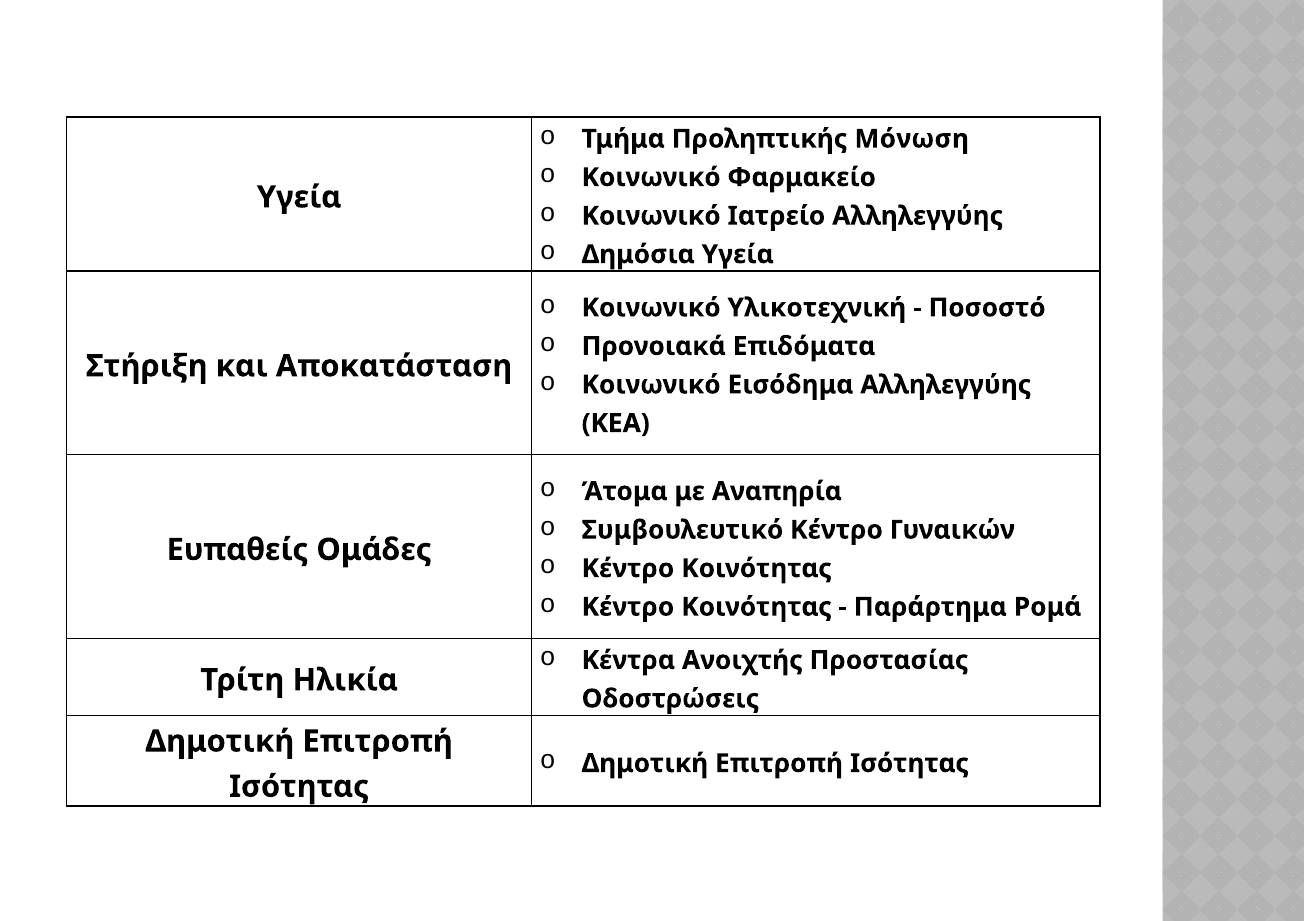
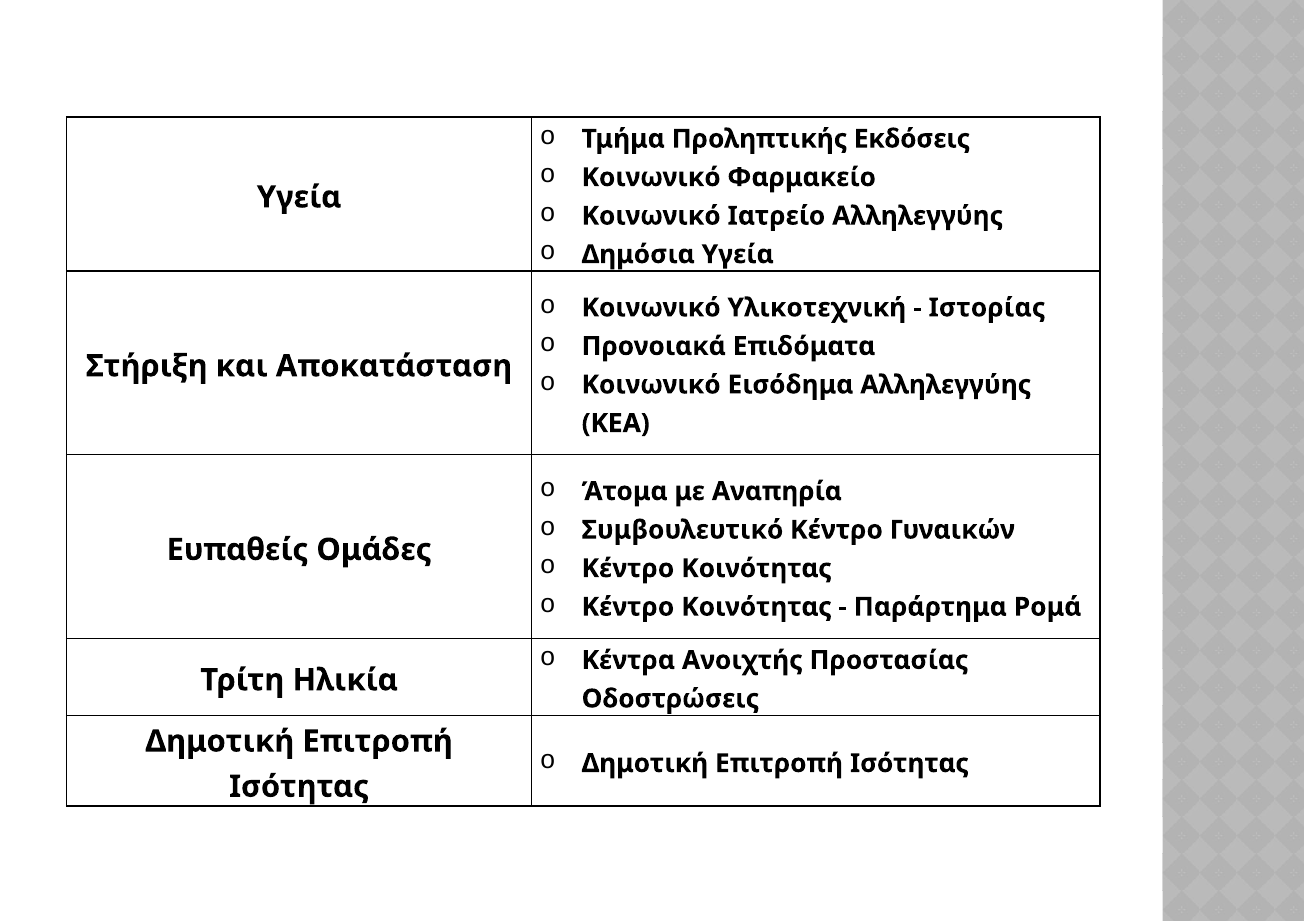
Μόνωση: Μόνωση -> Εκδόσεις
Ποσοστό: Ποσοστό -> Ιστορίας
